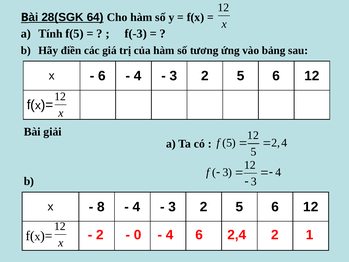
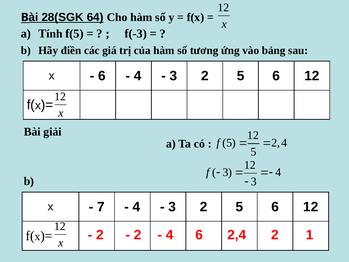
8: 8 -> 7
0 at (138, 235): 0 -> 2
